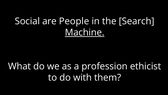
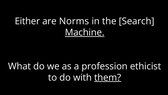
Social: Social -> Either
People: People -> Norms
them underline: none -> present
